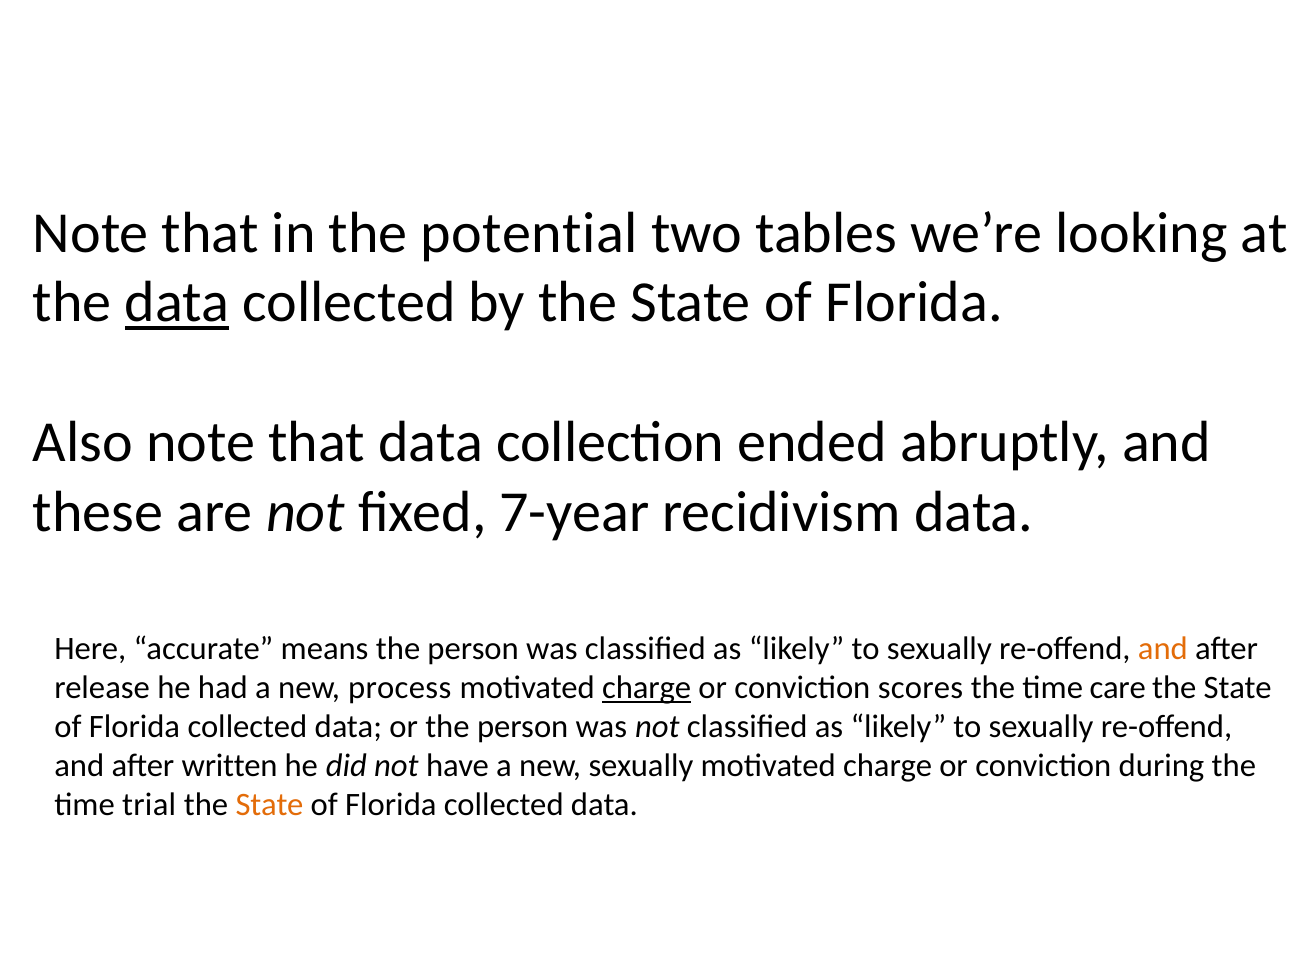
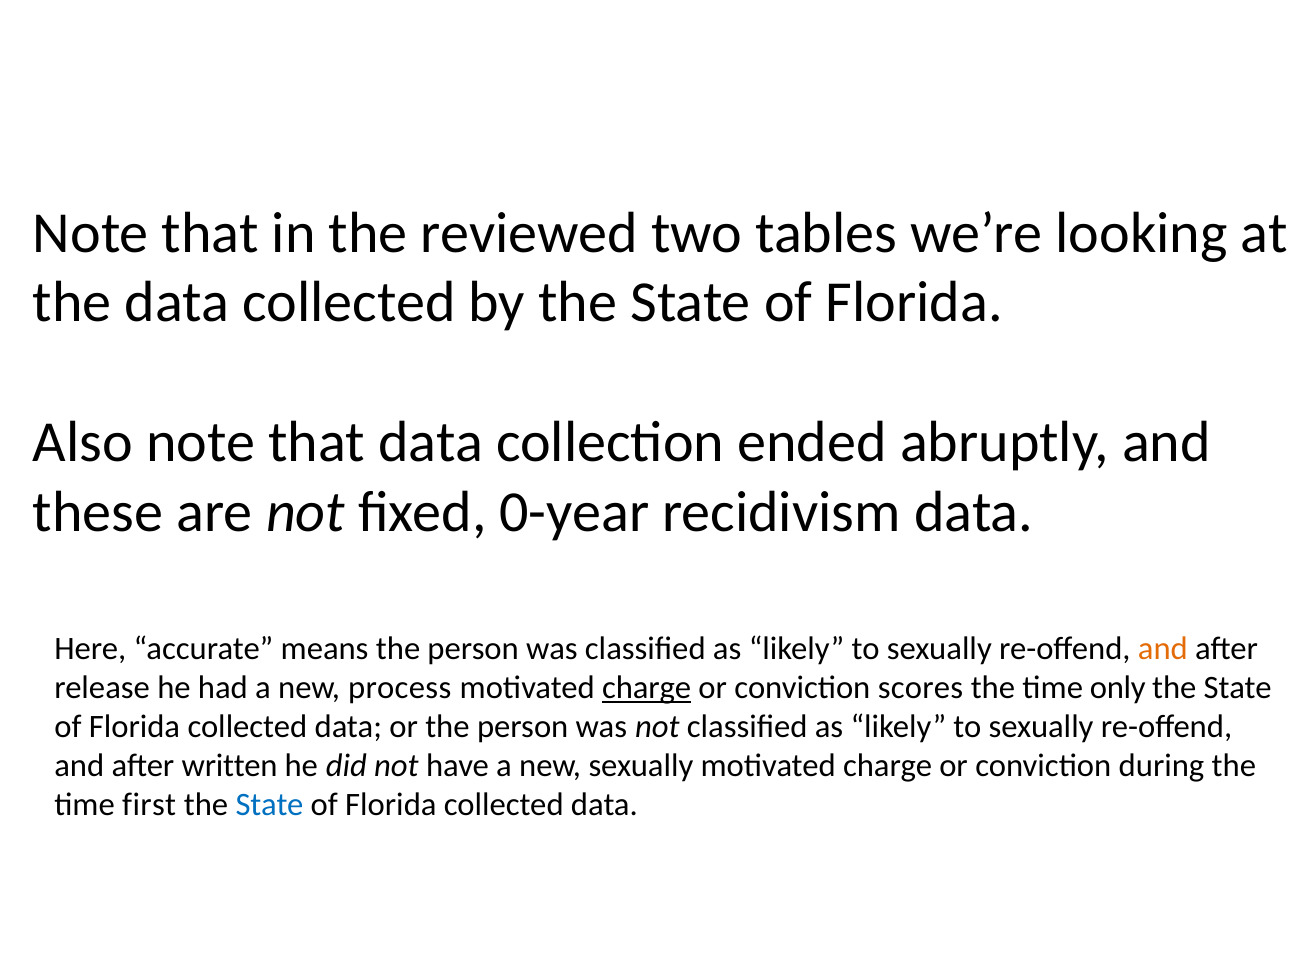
potential: potential -> reviewed
data at (177, 303) underline: present -> none
7-year: 7-year -> 0-year
care: care -> only
trial: trial -> first
State at (270, 805) colour: orange -> blue
